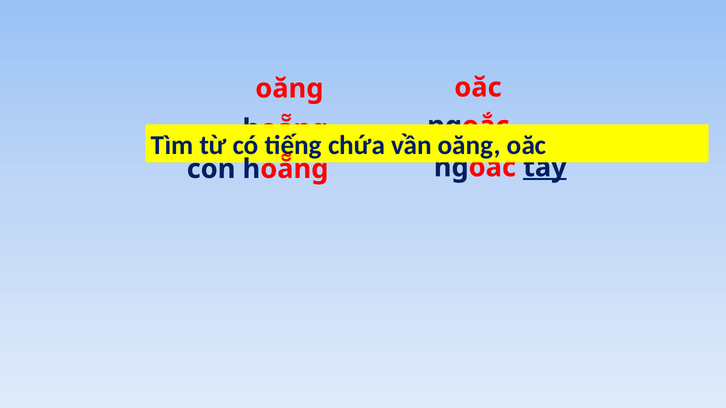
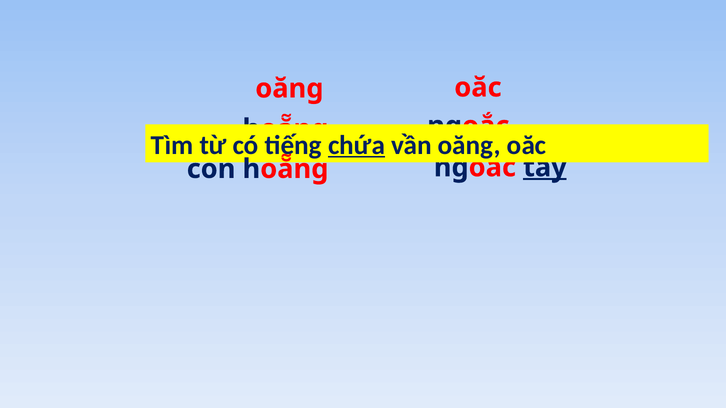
chứa underline: none -> present
